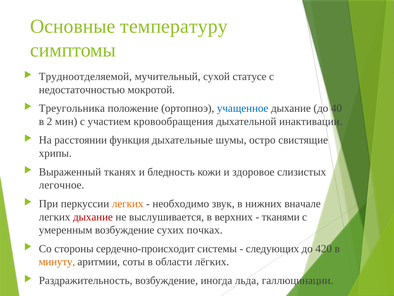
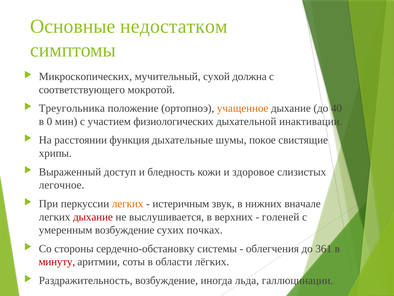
температуру: температуру -> недостатком
Трудноотделяемой: Трудноотделяемой -> Микроскопических
статусе: статусе -> должна
недостаточностью: недостаточностью -> соответствующего
учащенное colour: blue -> orange
2: 2 -> 0
кровообращения: кровообращения -> физиологических
остро: остро -> покое
тканях: тканях -> доступ
необходимо: необходимо -> истеричным
тканями: тканями -> голеней
сердечно-происходит: сердечно-происходит -> сердечно-обстановку
следующих: следующих -> облегчения
420: 420 -> 361
минуту colour: orange -> red
